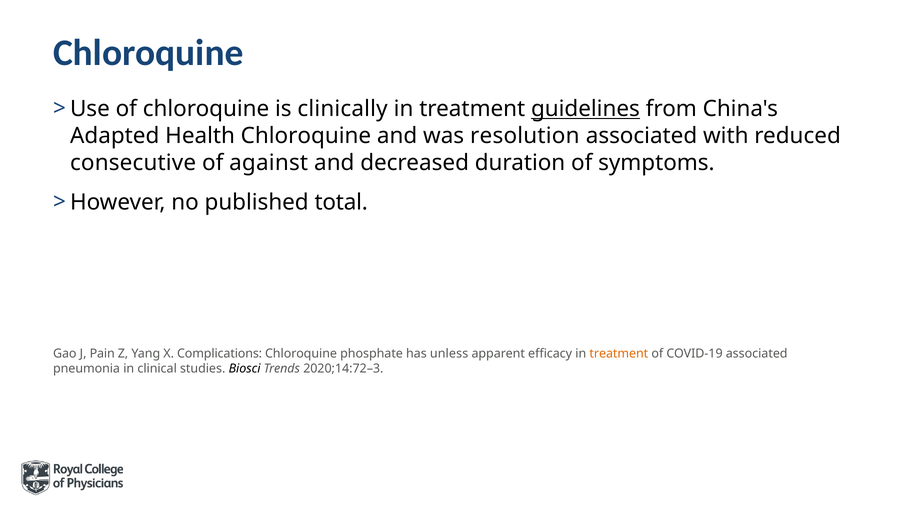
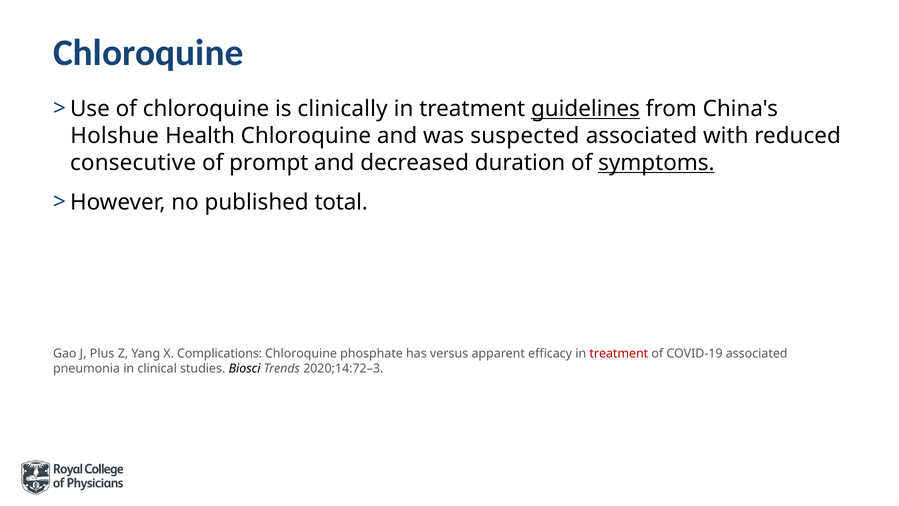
Adapted: Adapted -> Holshue
resolution: resolution -> suspected
against: against -> prompt
symptoms underline: none -> present
Pain: Pain -> Plus
unless: unless -> versus
treatment at (619, 353) colour: orange -> red
